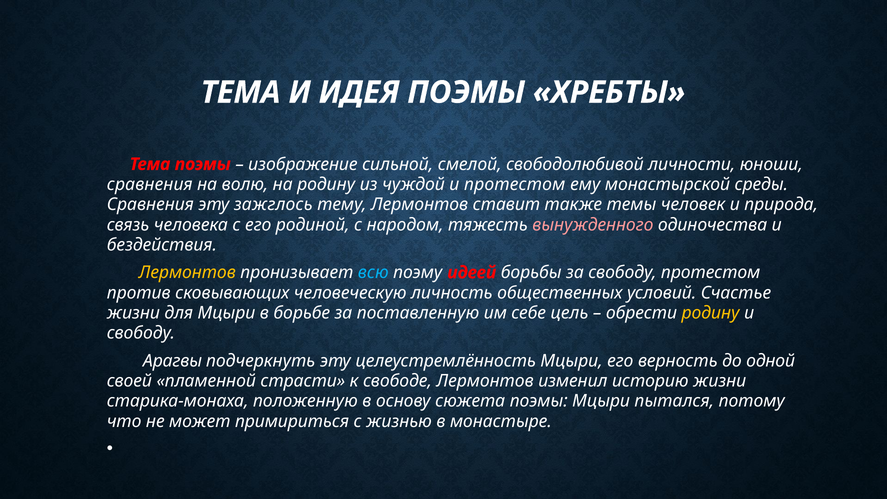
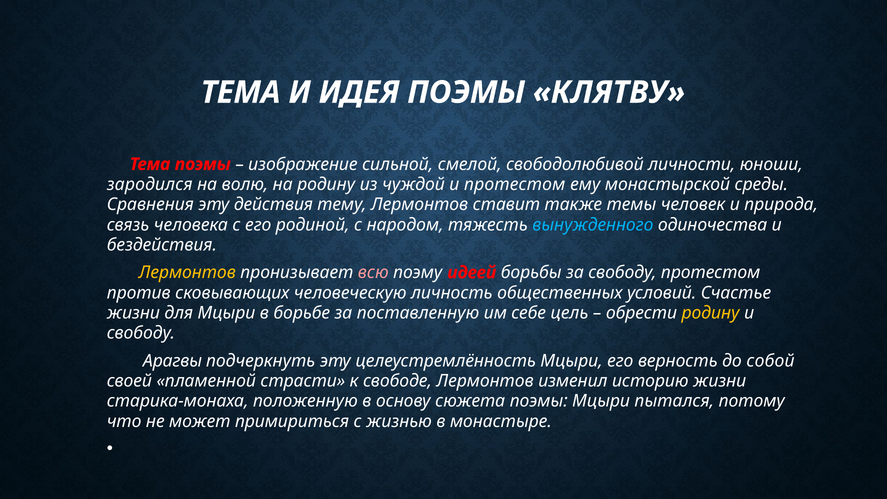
ХРЕБТЫ: ХРЕБТЫ -> КЛЯТВУ
сравнения at (150, 184): сравнения -> зародился
зажглось: зажглось -> действия
вынужденного colour: pink -> light blue
всю colour: light blue -> pink
одной: одной -> собой
